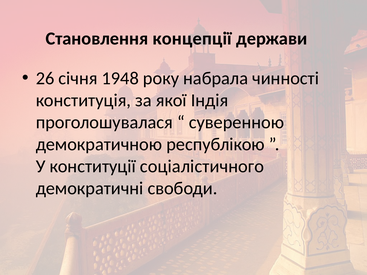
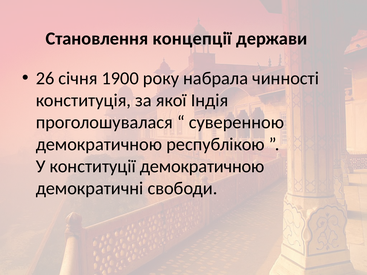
1948: 1948 -> 1900
конституції соціалістичного: соціалістичного -> демократичною
